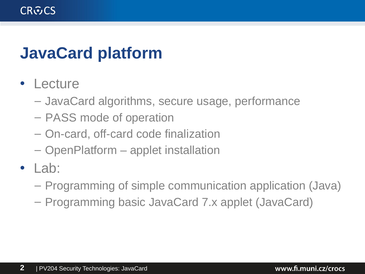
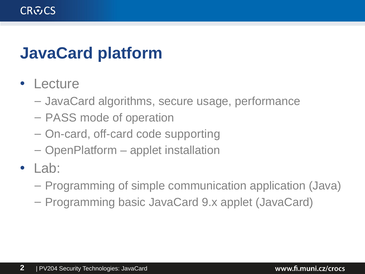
finalization: finalization -> supporting
7.x: 7.x -> 9.x
